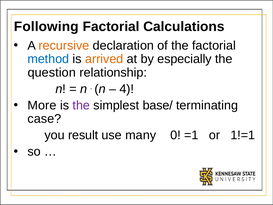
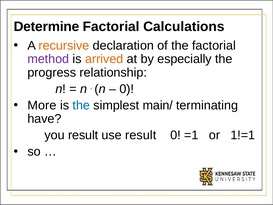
Following: Following -> Determine
method colour: blue -> purple
question: question -> progress
4 at (127, 89): 4 -> 0
the at (81, 105) colour: purple -> blue
base/: base/ -> main/
case: case -> have
use many: many -> result
